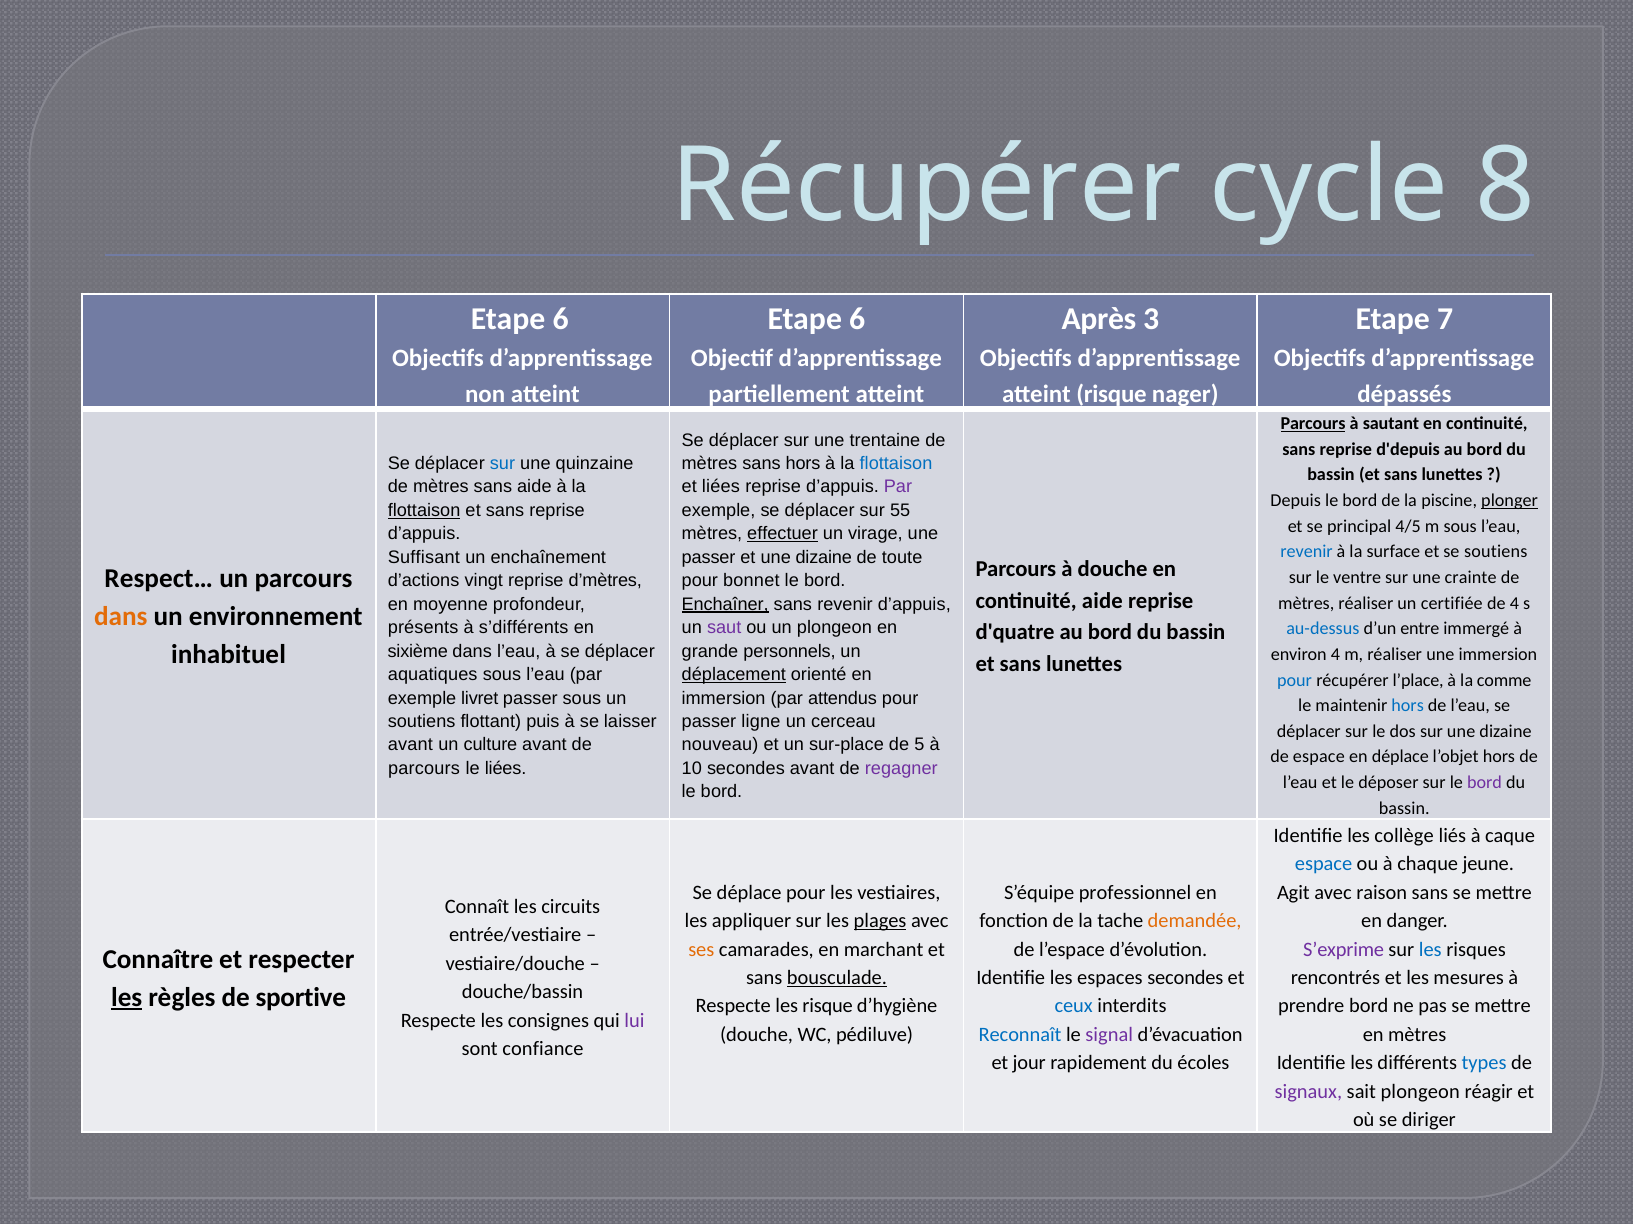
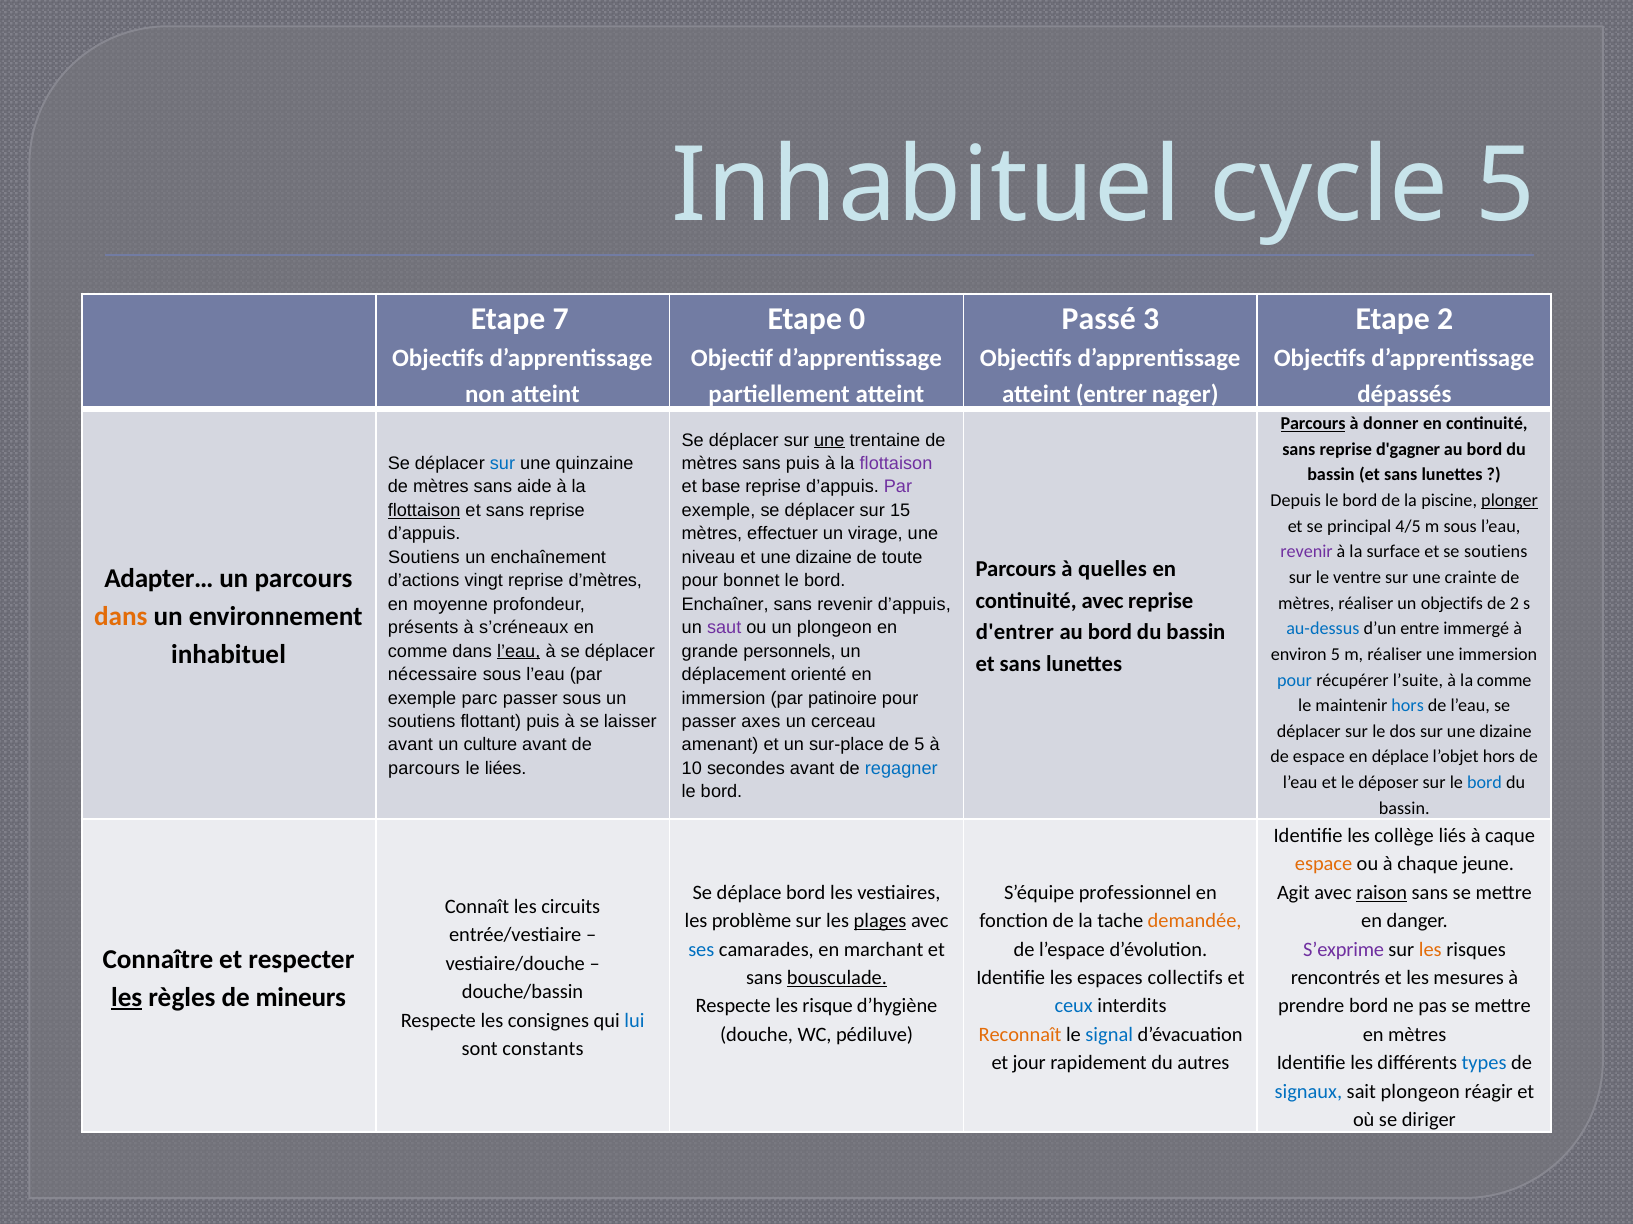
Récupérer at (926, 186): Récupérer -> Inhabituel
cycle 8: 8 -> 5
6 at (561, 320): 6 -> 7
6 at (857, 320): 6 -> 0
Après: Après -> Passé
Etape 7: 7 -> 2
atteint risque: risque -> entrer
sautant: sautant -> donner
une at (829, 440) underline: none -> present
d'depuis: d'depuis -> d'gagner
sans hors: hors -> puis
flottaison at (896, 464) colour: blue -> purple
et liées: liées -> base
55: 55 -> 15
effectuer underline: present -> none
revenir at (1307, 552) colour: blue -> purple
Suffisant at (424, 558): Suffisant -> Soutiens
passer at (709, 558): passer -> niveau
à douche: douche -> quelles
Respect…: Respect… -> Adapter…
continuité aide: aide -> avec
Enchaîner underline: present -> none
un certifiée: certifiée -> objectifs
de 4: 4 -> 2
s’différents: s’différents -> s’créneaux
d'quatre: d'quatre -> d'entrer
sixième at (418, 652): sixième -> comme
l’eau at (519, 652) underline: none -> present
environ 4: 4 -> 5
aquatiques: aquatiques -> nécessaire
déplacement underline: present -> none
l’place: l’place -> l’suite
livret: livret -> parc
attendus: attendus -> patinoire
ligne: ligne -> axes
nouveau: nouveau -> amenant
regagner colour: purple -> blue
bord at (1485, 783) colour: purple -> blue
espace at (1324, 864) colour: blue -> orange
déplace pour: pour -> bord
raison underline: none -> present
appliquer: appliquer -> problème
ses colour: orange -> blue
les at (1430, 950) colour: blue -> orange
espaces secondes: secondes -> collectifs
sportive: sportive -> mineurs
lui colour: purple -> blue
Reconnaît colour: blue -> orange
signal colour: purple -> blue
confiance: confiance -> constants
écoles: écoles -> autres
signaux colour: purple -> blue
